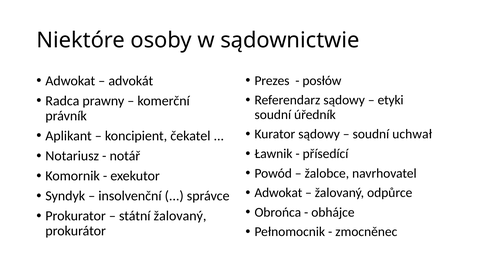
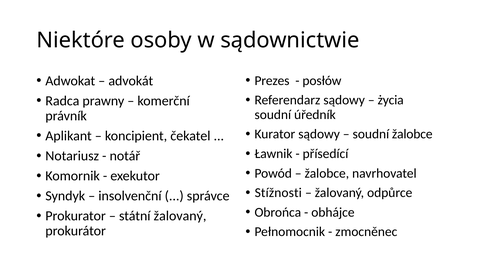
etyki: etyki -> życia
soudní uchwał: uchwał -> žalobce
Adwokat at (278, 193): Adwokat -> Stížnosti
